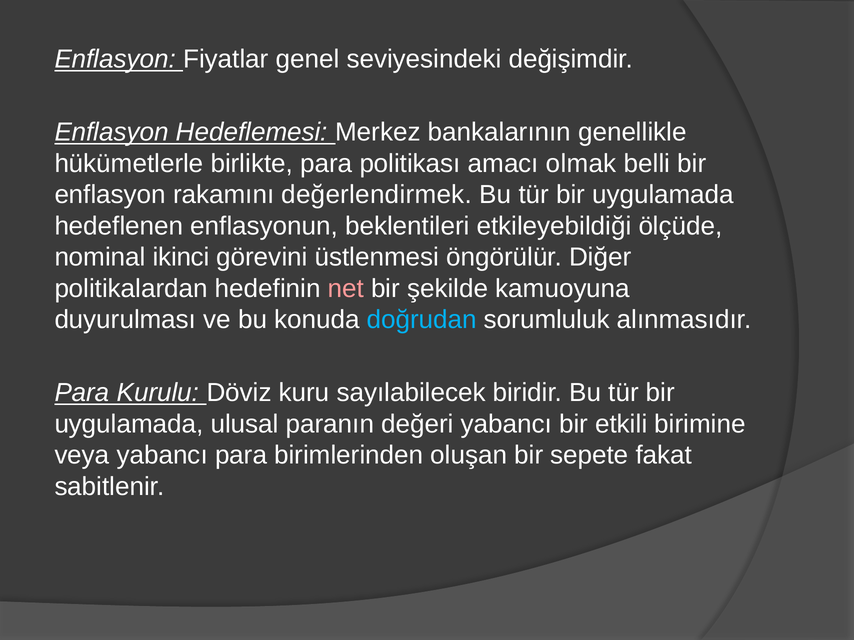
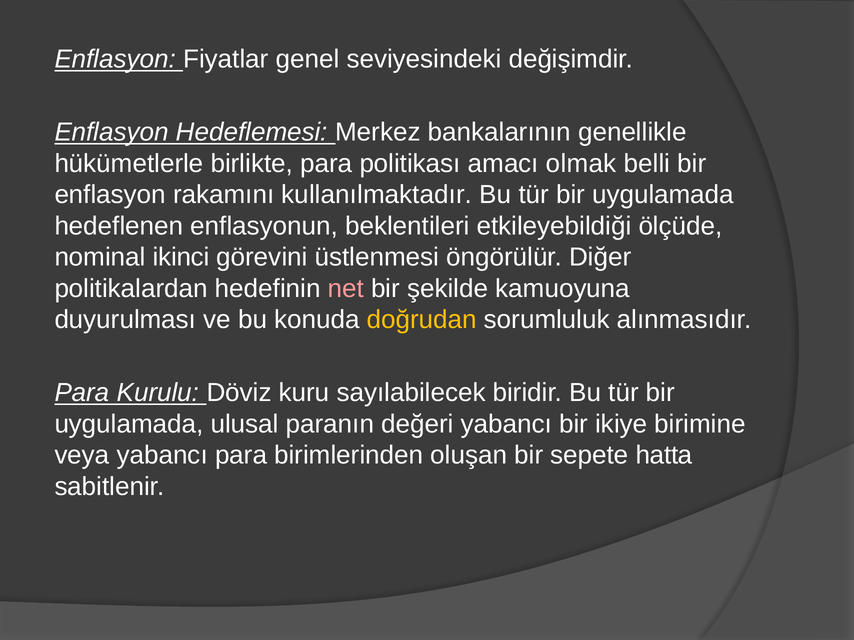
değerlendirmek: değerlendirmek -> kullanılmaktadır
doğrudan colour: light blue -> yellow
etkili: etkili -> ikiye
fakat: fakat -> hatta
